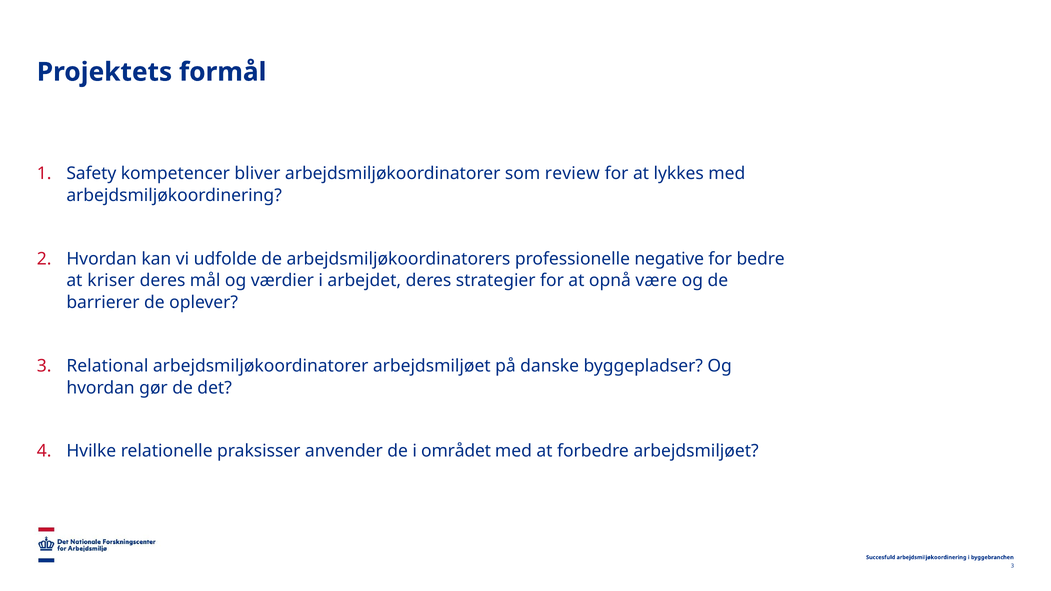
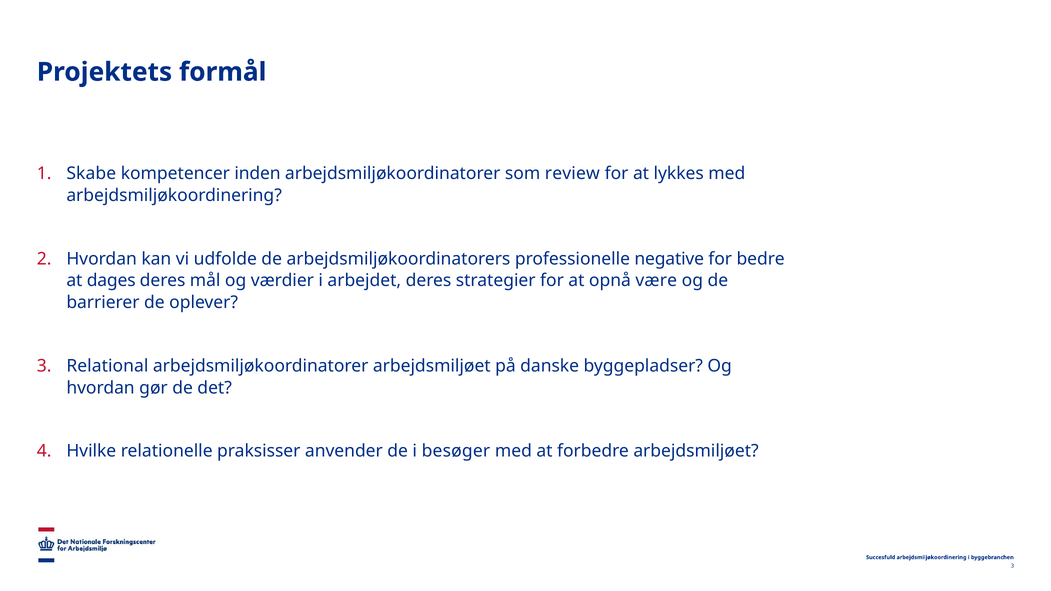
Safety: Safety -> Skabe
bliver: bliver -> inden
kriser: kriser -> dages
området: området -> besøger
